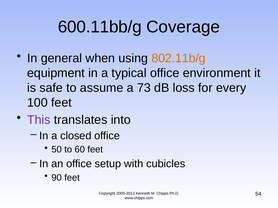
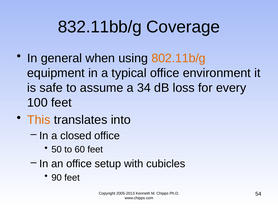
600.11bb/g: 600.11bb/g -> 832.11bb/g
73: 73 -> 34
This colour: purple -> orange
